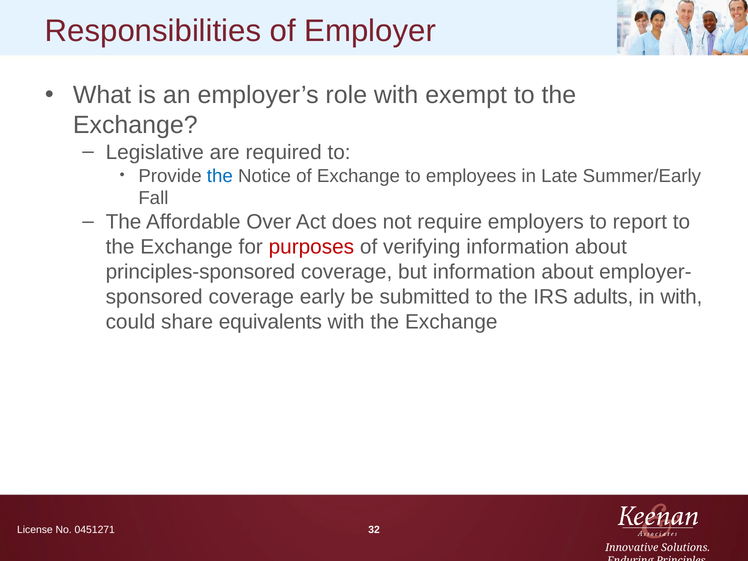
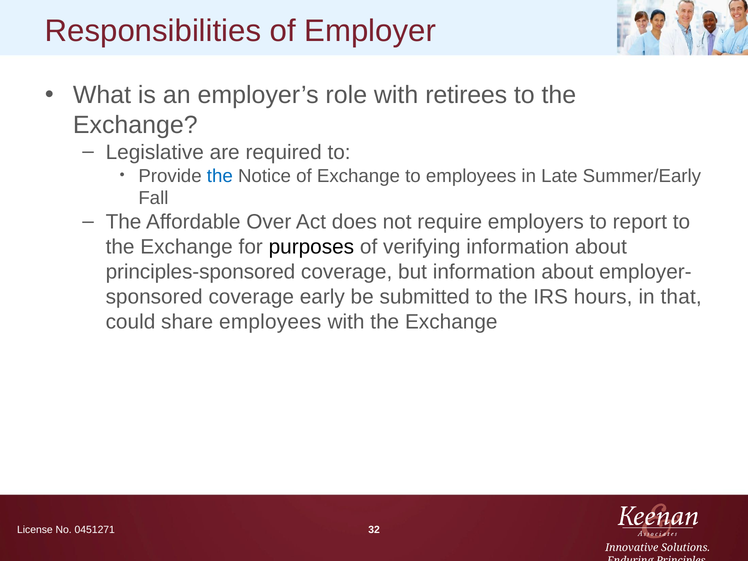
exempt: exempt -> retirees
purposes colour: red -> black
adults: adults -> hours
in with: with -> that
share equivalents: equivalents -> employees
